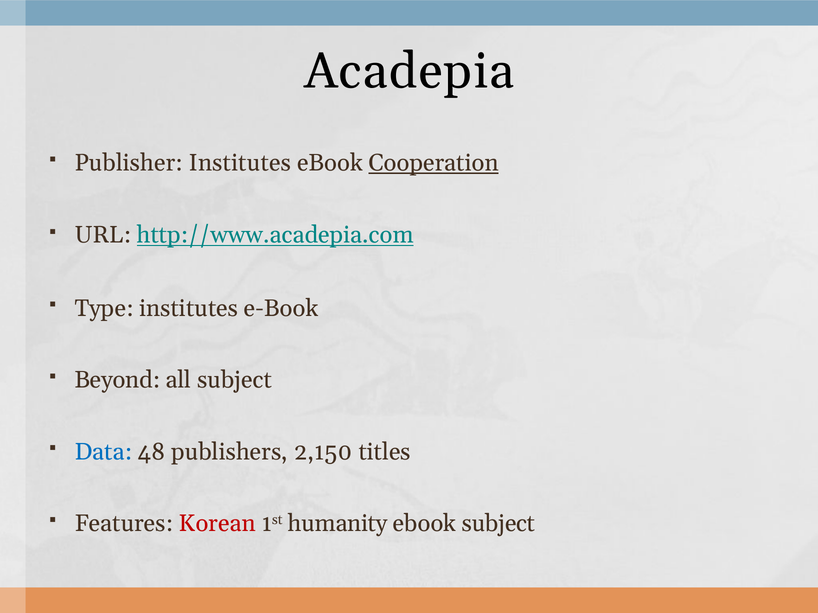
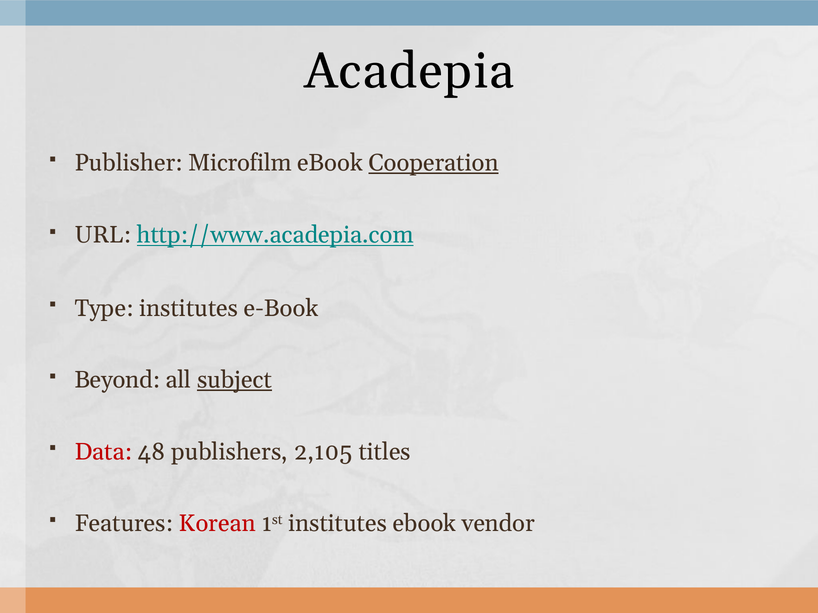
Publisher Institutes: Institutes -> Microfilm
subject at (234, 380) underline: none -> present
Data colour: blue -> red
2,150: 2,150 -> 2,105
1st humanity: humanity -> institutes
ebook subject: subject -> vendor
